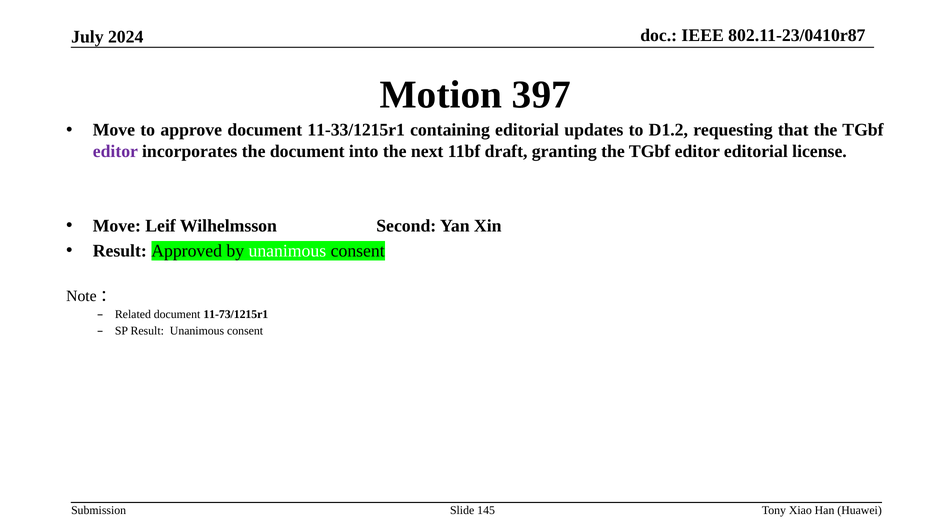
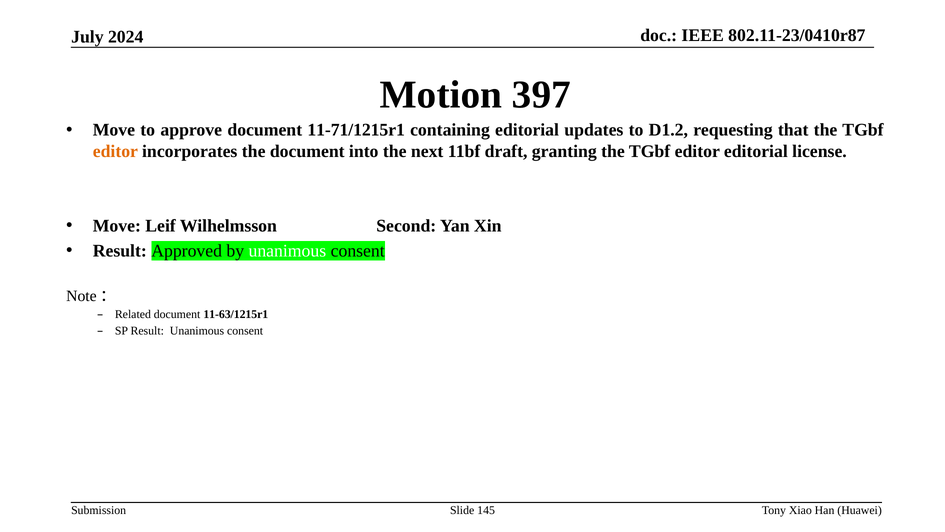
11-33/1215r1: 11-33/1215r1 -> 11-71/1215r1
editor at (115, 151) colour: purple -> orange
11-73/1215r1: 11-73/1215r1 -> 11-63/1215r1
